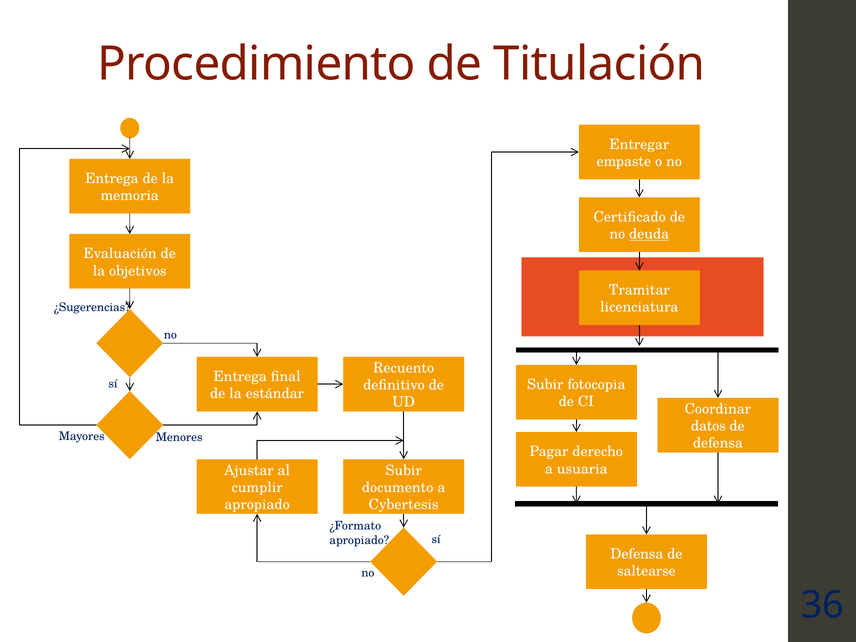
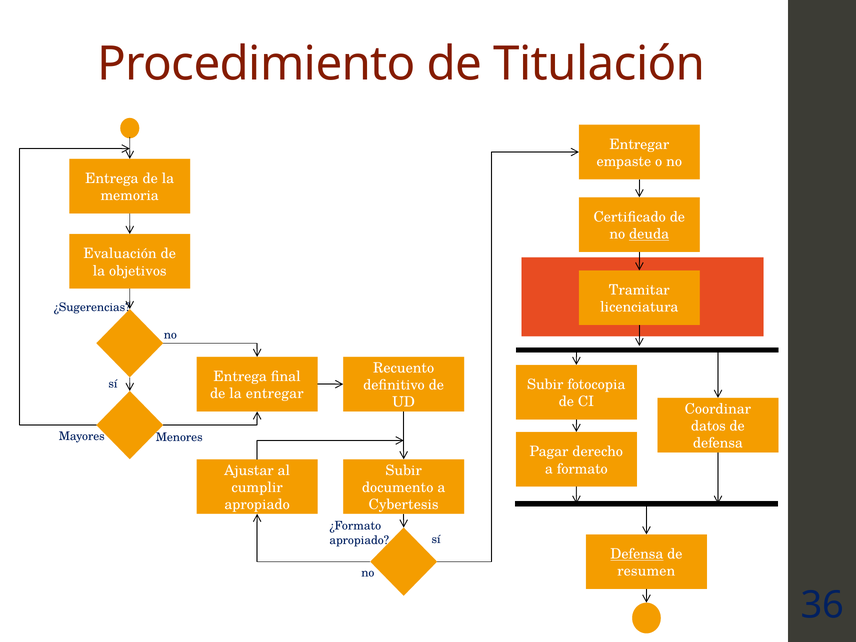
la estándar: estándar -> entregar
usuaria: usuaria -> formato
Defensa at (637, 554) underline: none -> present
saltearse: saltearse -> resumen
